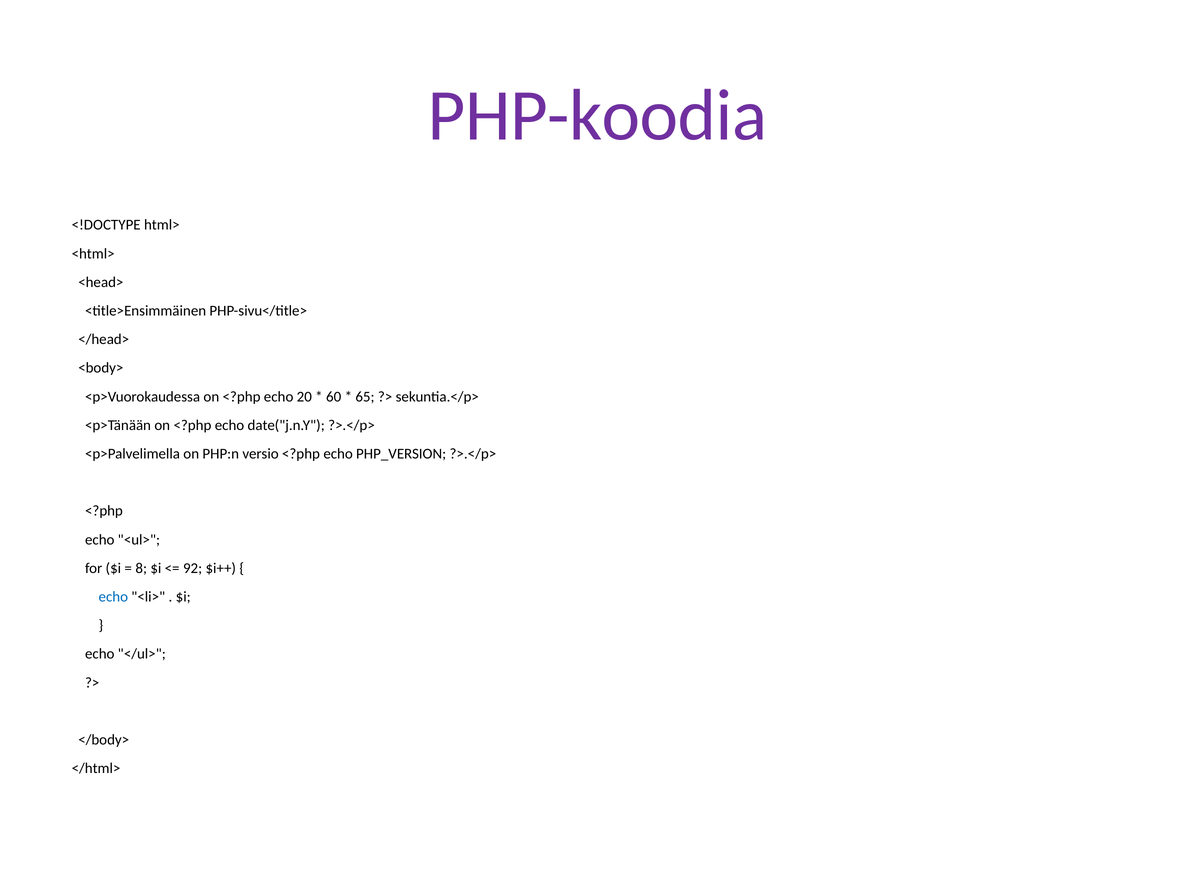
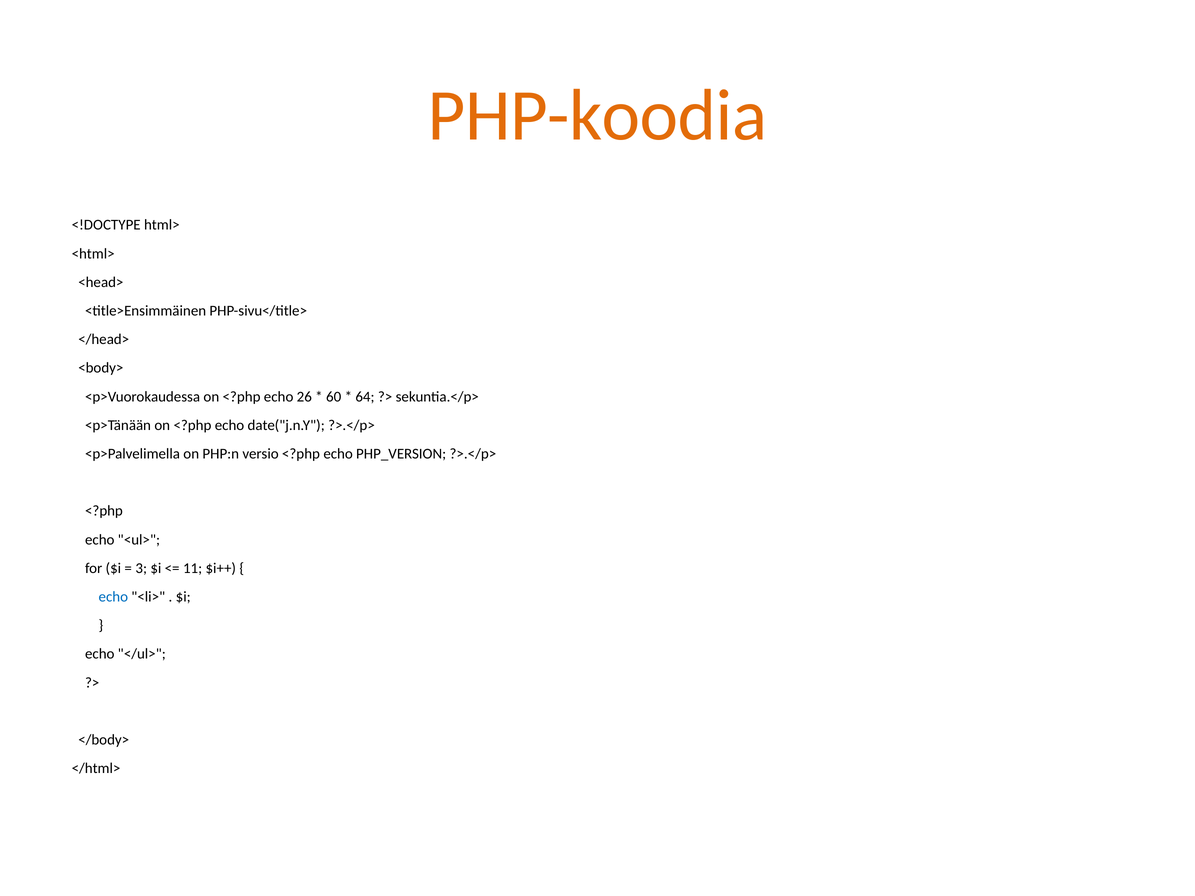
PHP-koodia colour: purple -> orange
20: 20 -> 26
65: 65 -> 64
8: 8 -> 3
92: 92 -> 11
